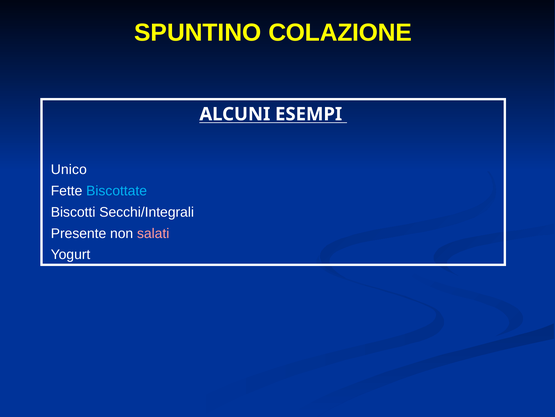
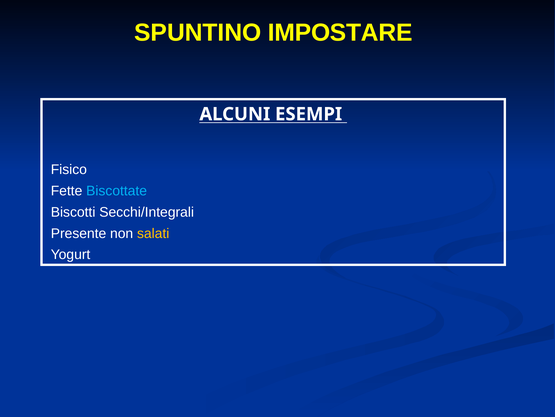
COLAZIONE: COLAZIONE -> IMPOSTARE
Unico: Unico -> Fisico
salati colour: pink -> yellow
